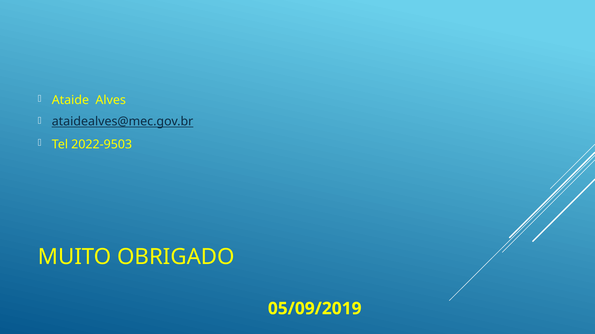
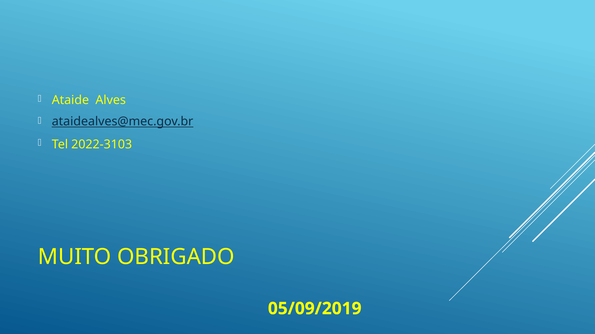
2022-9503: 2022-9503 -> 2022-3103
